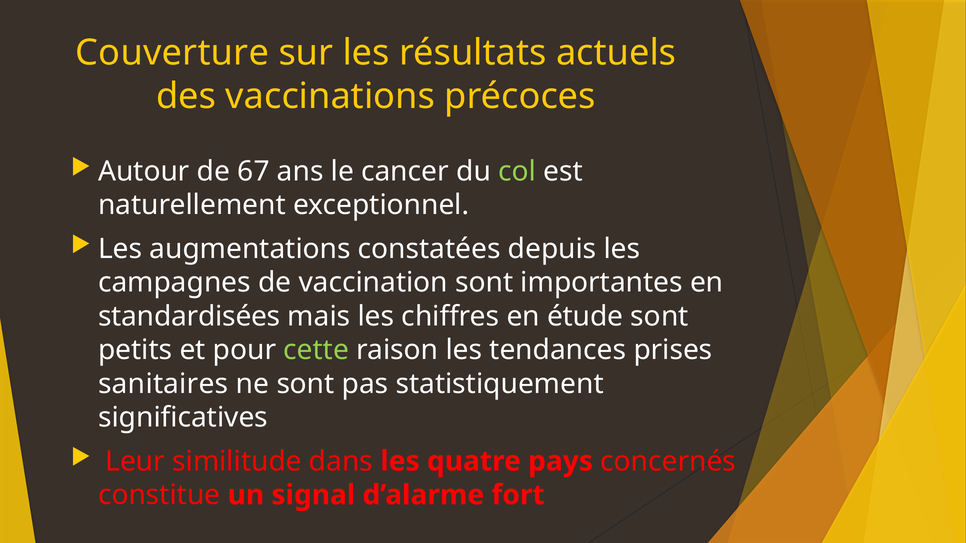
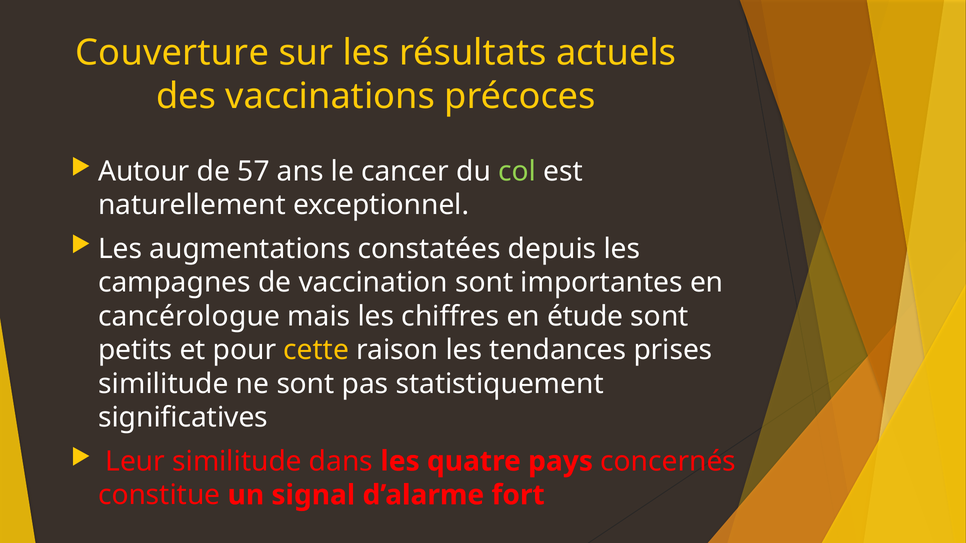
67: 67 -> 57
standardisées: standardisées -> cancérologue
cette colour: light green -> yellow
sanitaires at (163, 384): sanitaires -> similitude
